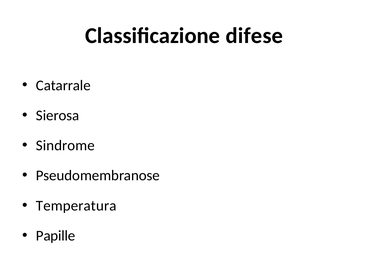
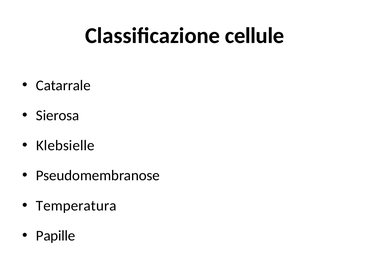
difese: difese -> cellule
Sindrome: Sindrome -> Klebsielle
